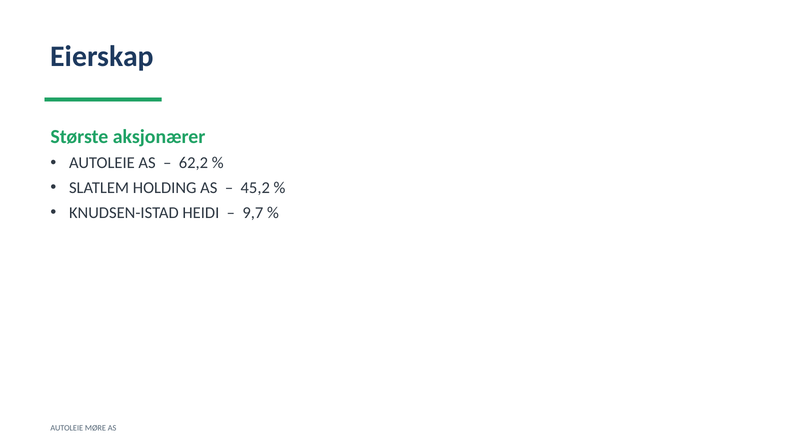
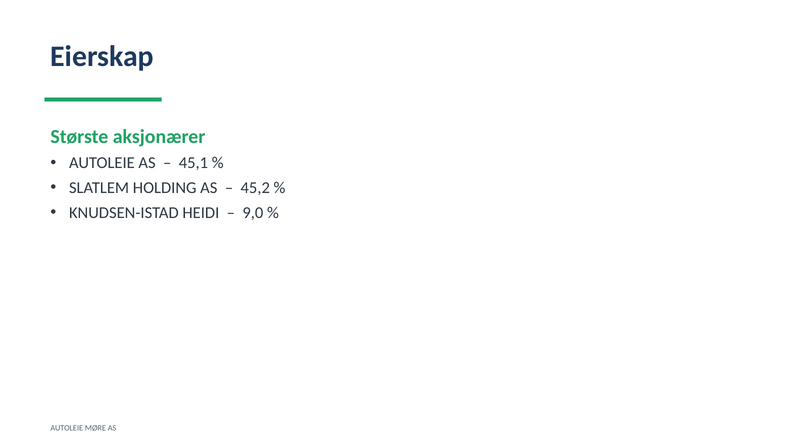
62,2: 62,2 -> 45,1
9,7: 9,7 -> 9,0
